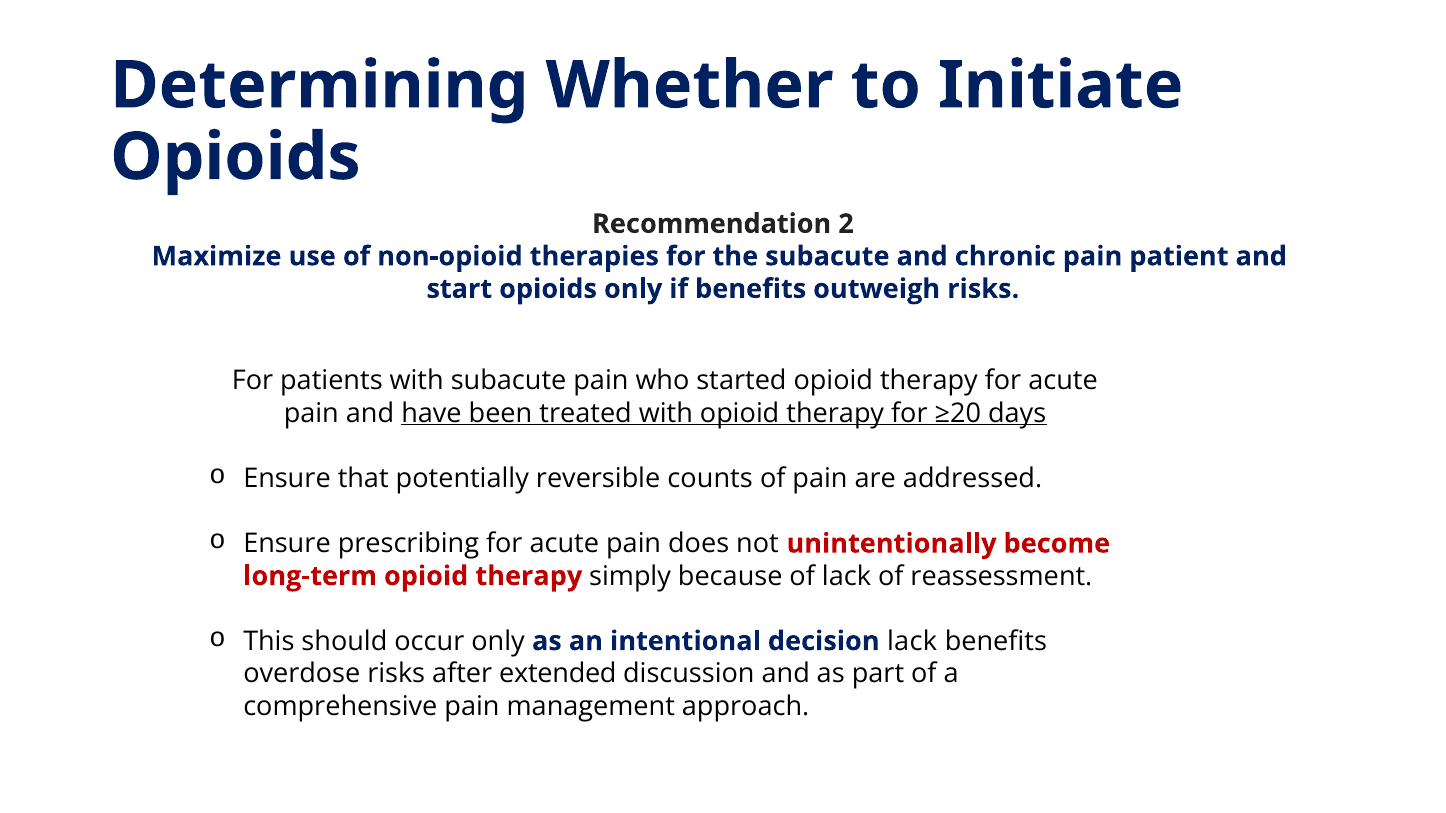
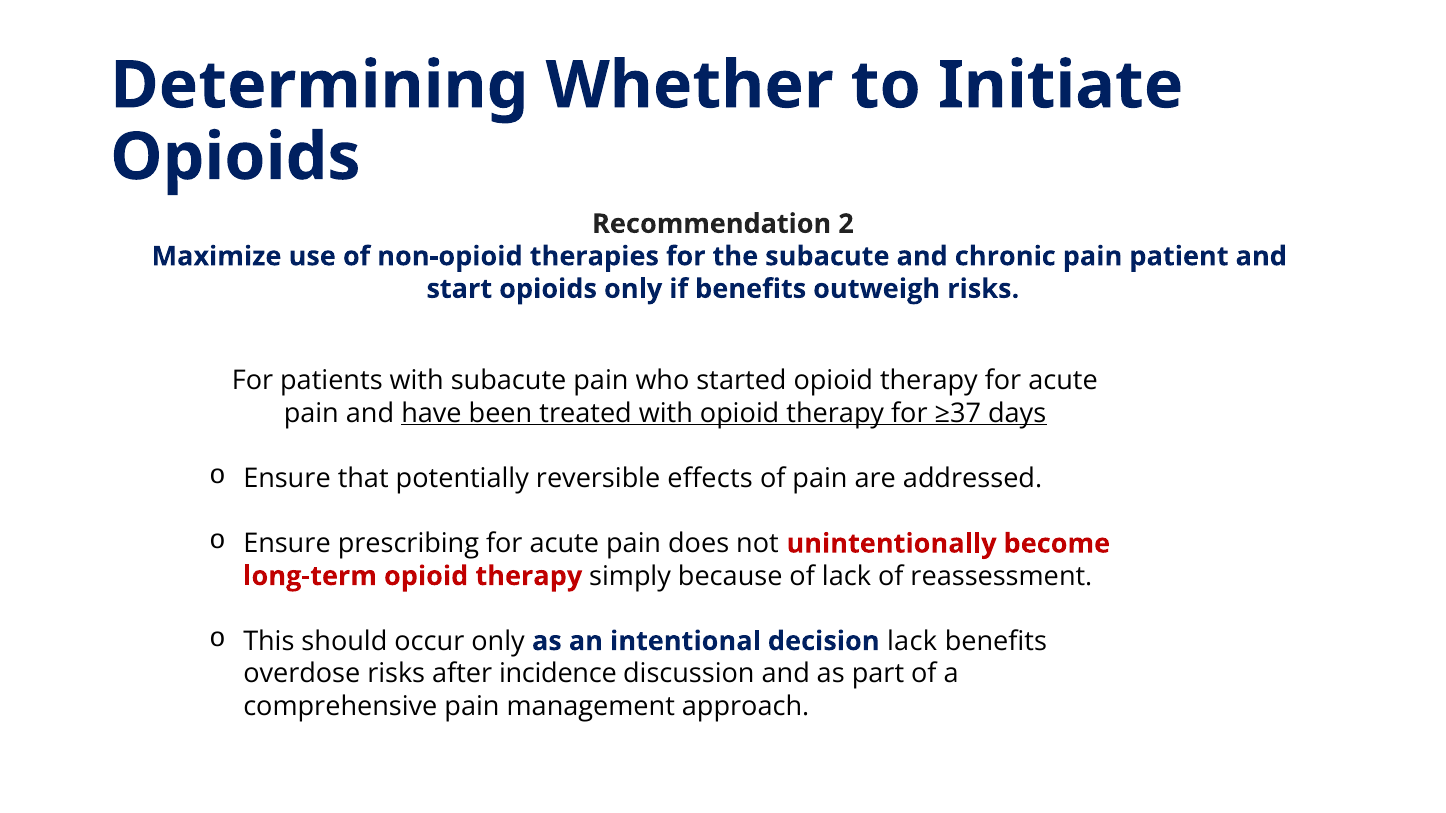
≥20: ≥20 -> ≥37
counts: counts -> effects
extended: extended -> incidence
